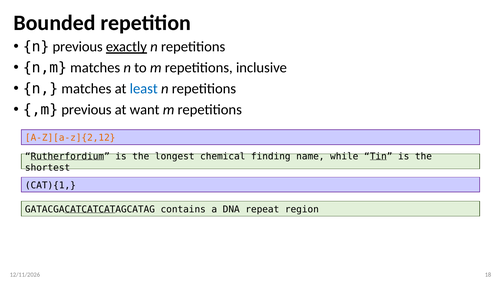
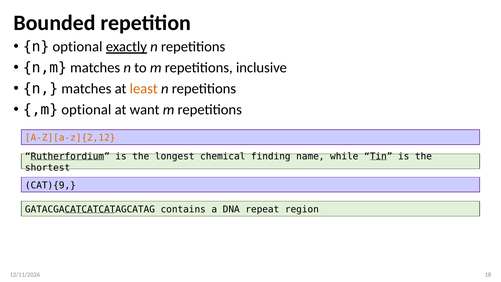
n previous: previous -> optional
least colour: blue -> orange
,m previous: previous -> optional
CAT){1: CAT){1 -> CAT){9
